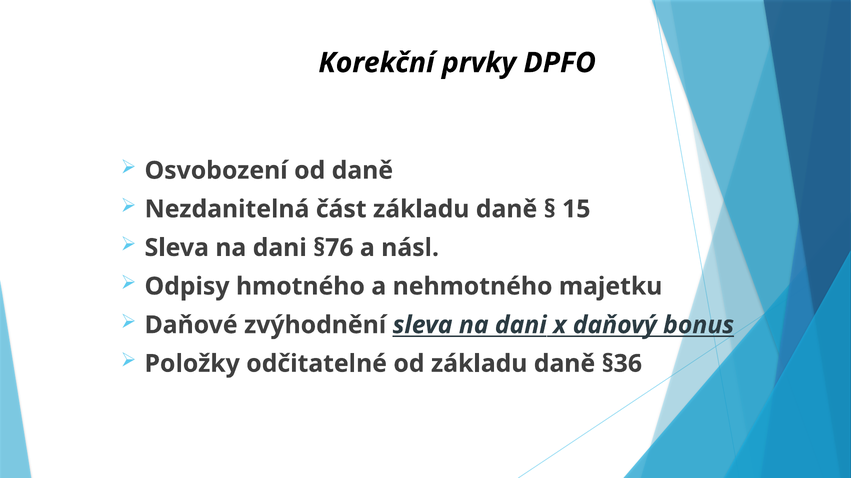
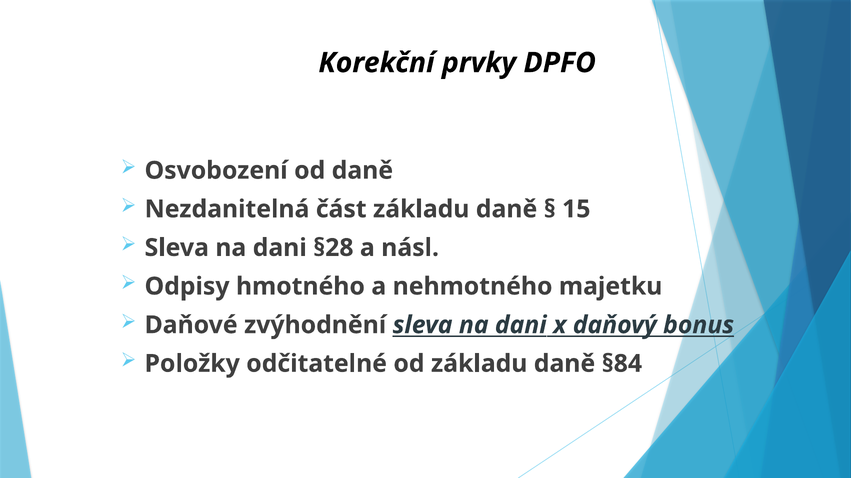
§76: §76 -> §28
§36: §36 -> §84
